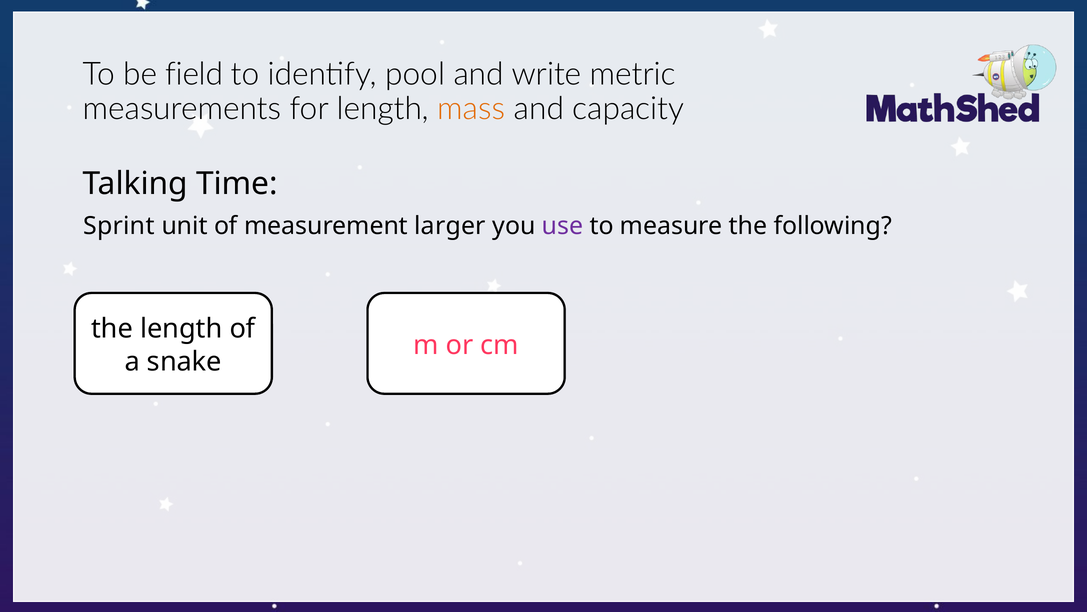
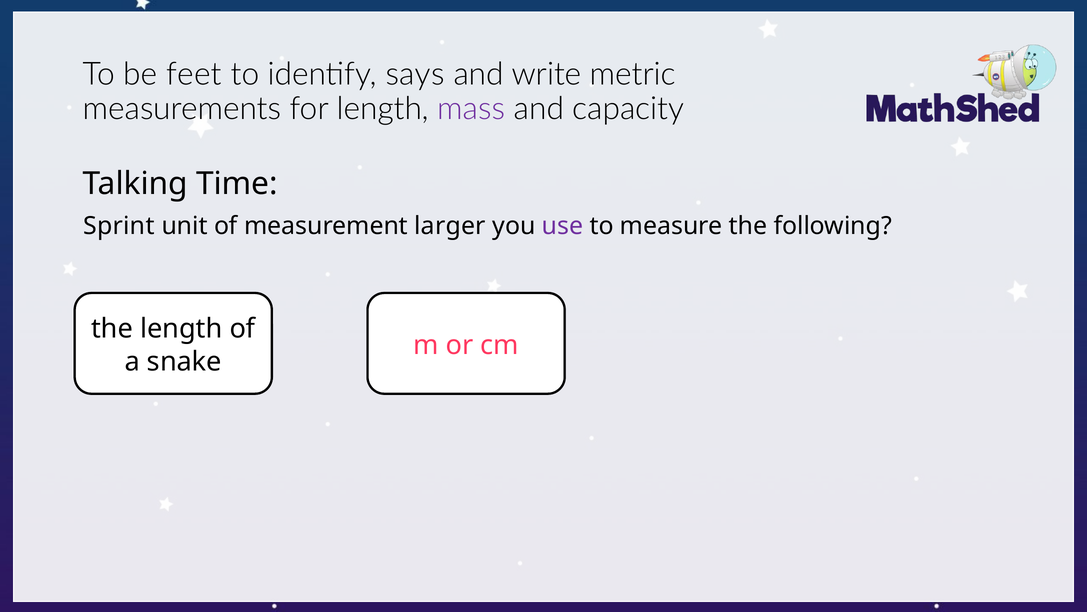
field: field -> feet
pool: pool -> says
mass colour: orange -> purple
